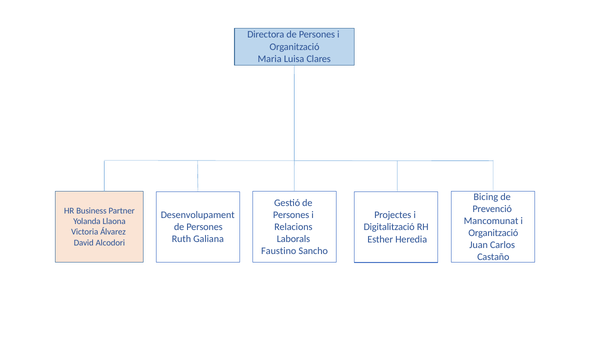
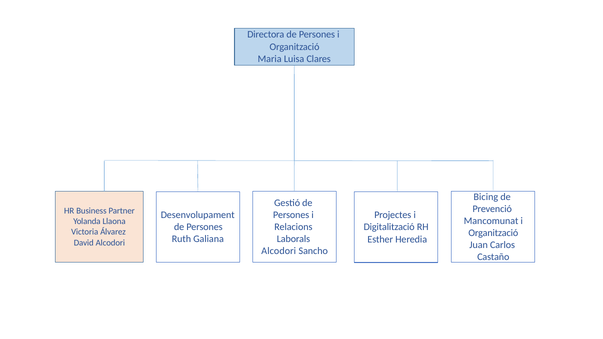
Faustino at (279, 251): Faustino -> Alcodori
